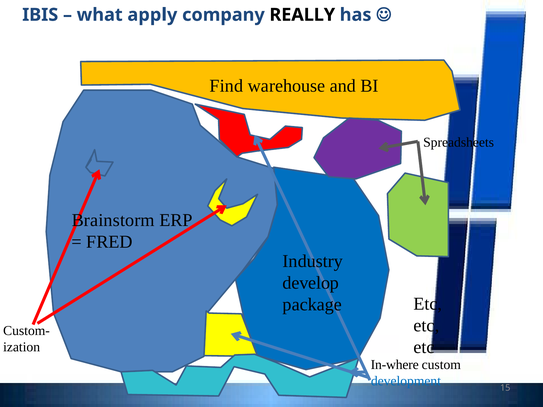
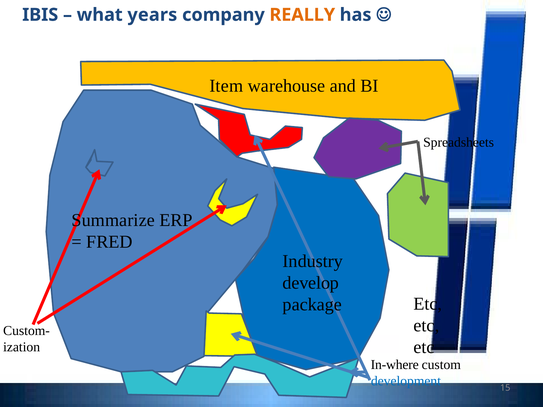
apply: apply -> years
REALLY colour: black -> orange
Find: Find -> Item
Brainstorm: Brainstorm -> Summarize
